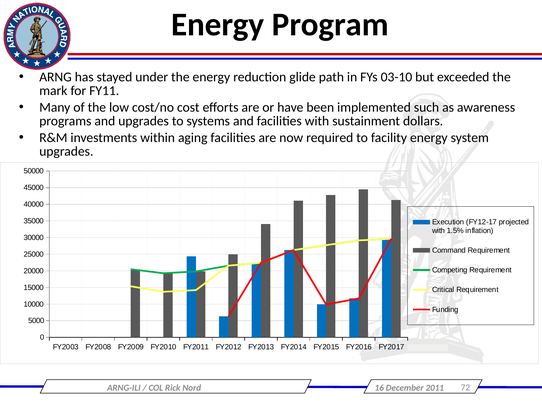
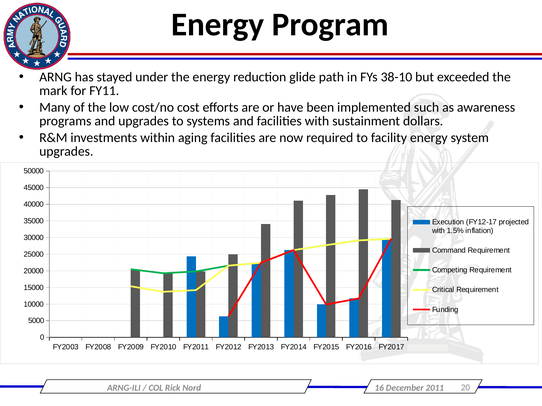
03-10: 03-10 -> 38-10
72: 72 -> 20
